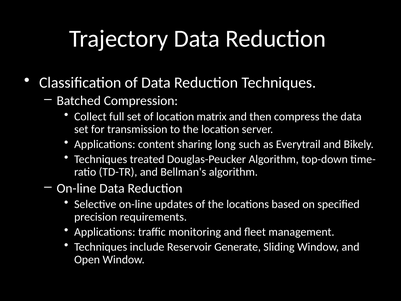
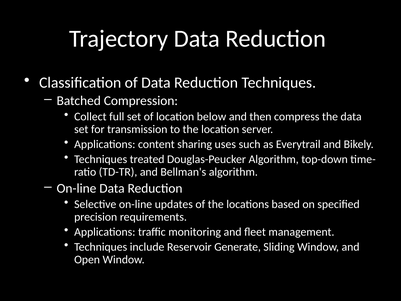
matrix: matrix -> below
long: long -> uses
